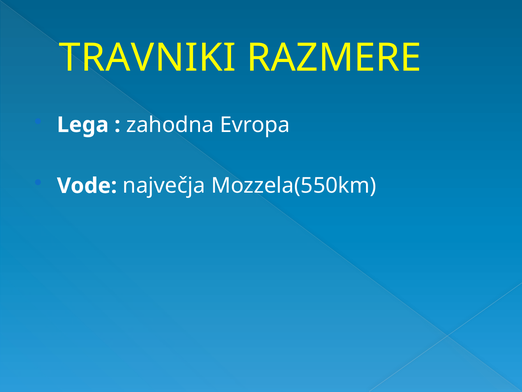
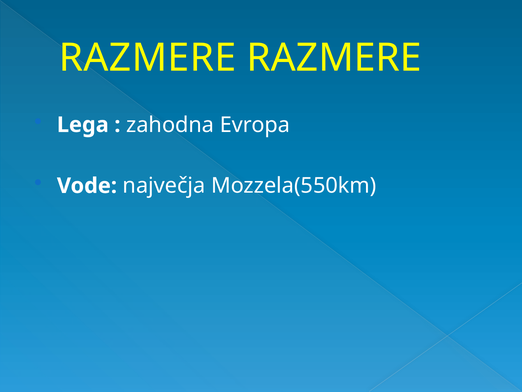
TRAVNIKI at (148, 58): TRAVNIKI -> RAZMERE
